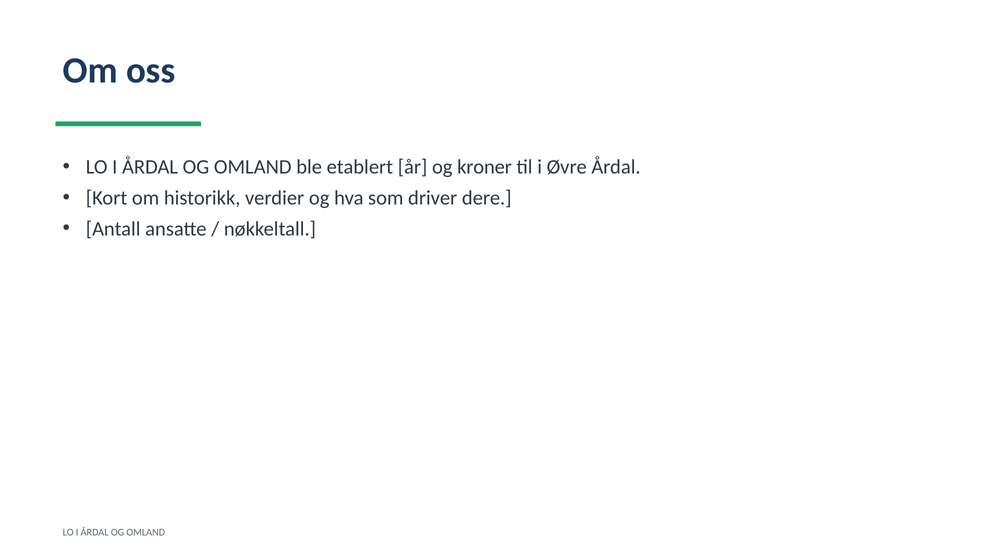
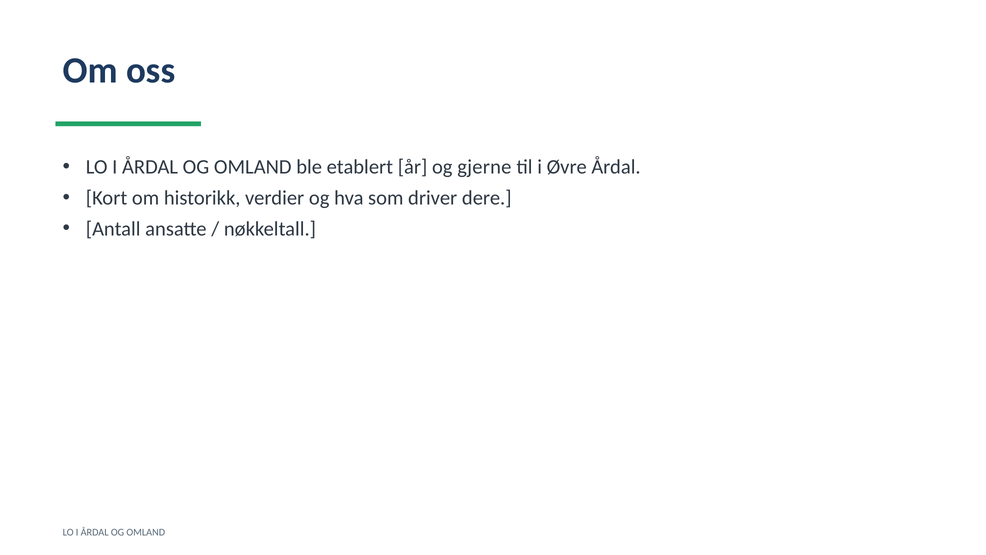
kroner: kroner -> gjerne
